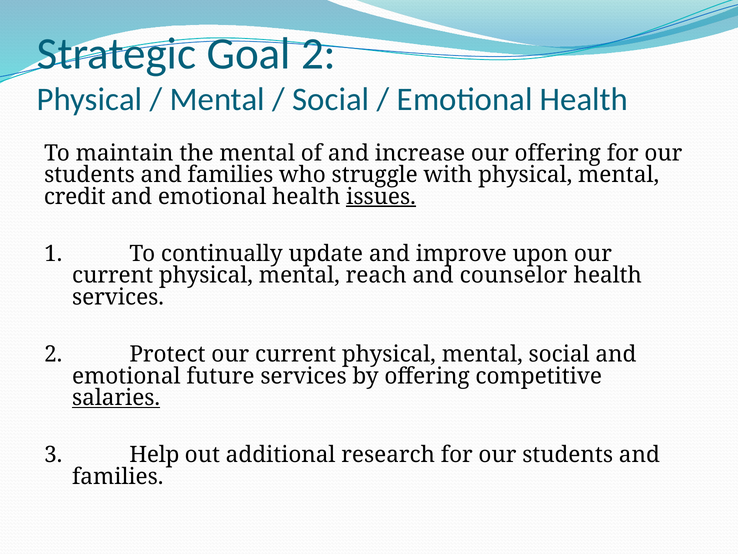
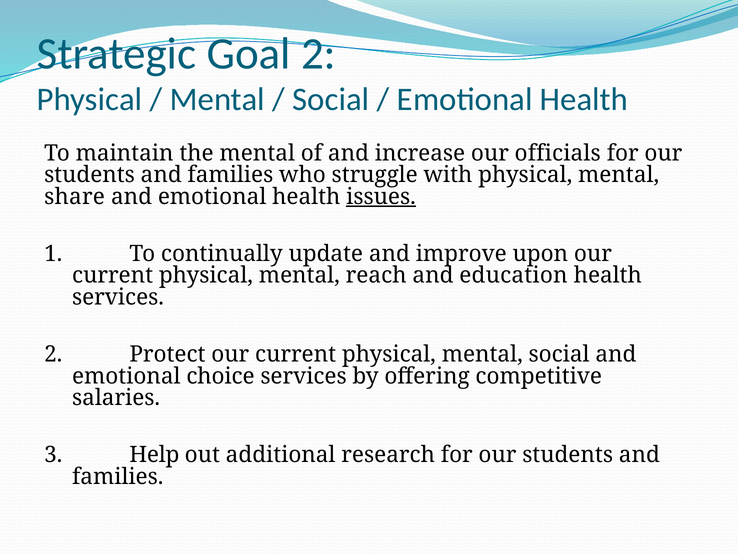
our offering: offering -> officials
credit: credit -> share
counselor: counselor -> education
future: future -> choice
salaries underline: present -> none
